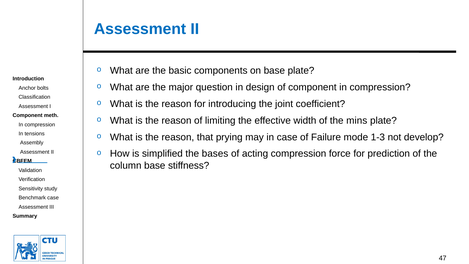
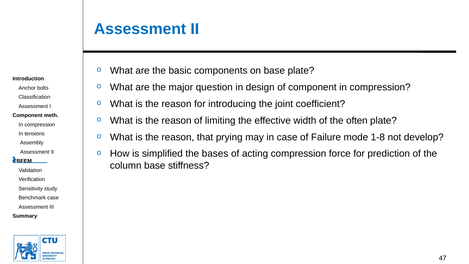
mins: mins -> often
1-3: 1-3 -> 1-8
